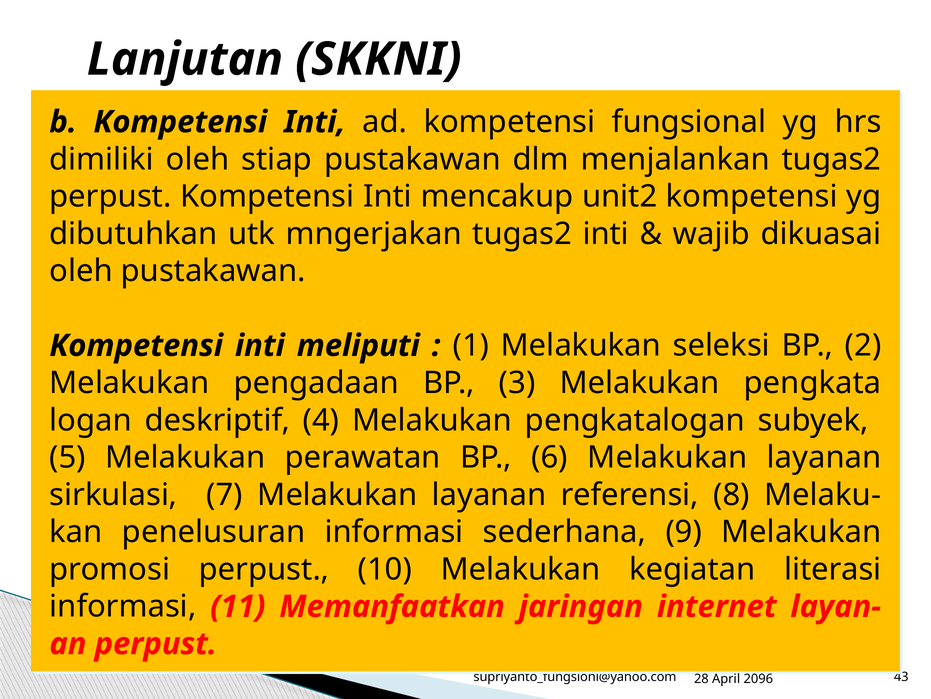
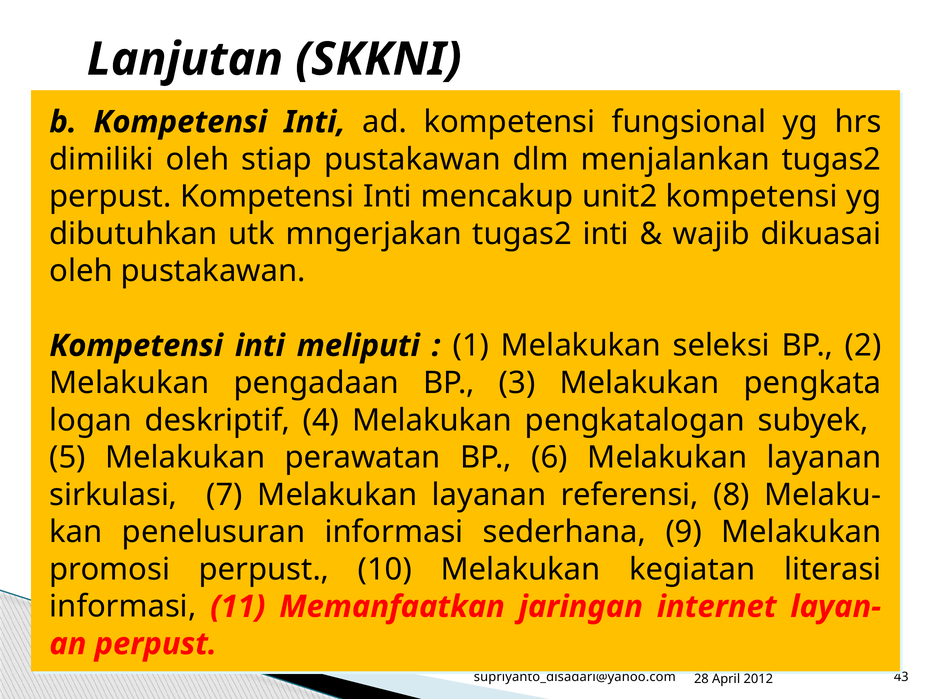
supriyanto_fungsionl@yahoo.com: supriyanto_fungsionl@yahoo.com -> supriyanto_disadari@yahoo.com
2096: 2096 -> 2012
